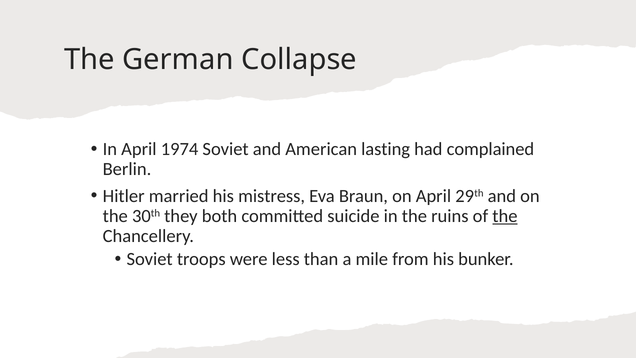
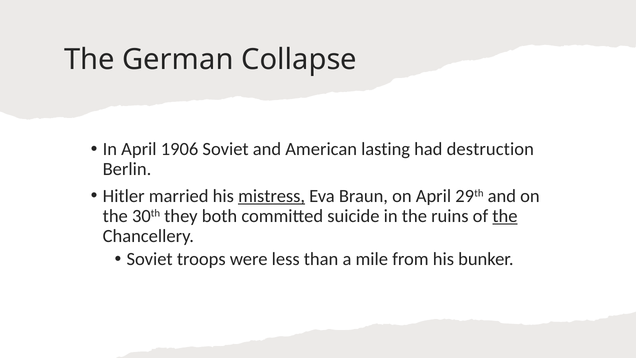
1974: 1974 -> 1906
complained: complained -> destruction
mistress underline: none -> present
